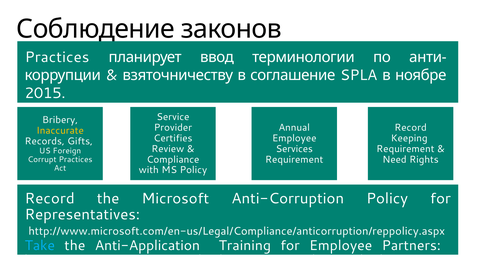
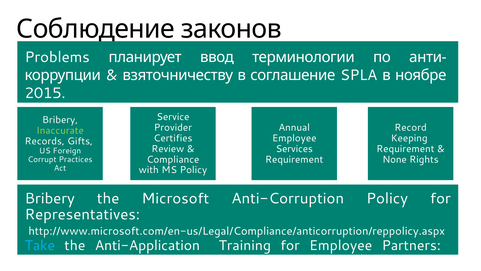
Practices at (57, 57): Practices -> Problems
Inaccurate colour: yellow -> light green
Need: Need -> None
Record at (50, 198): Record -> Bribery
